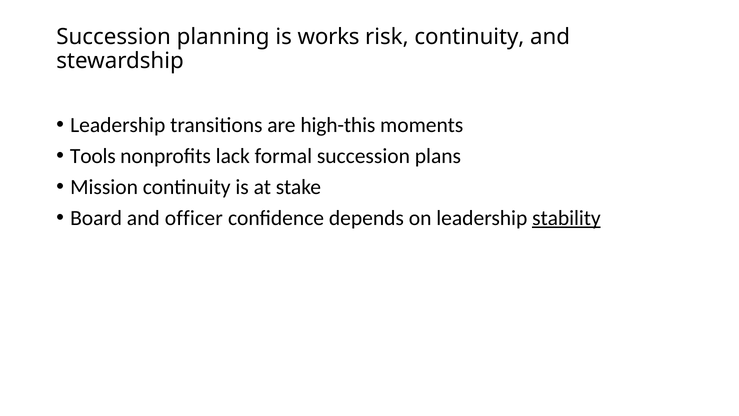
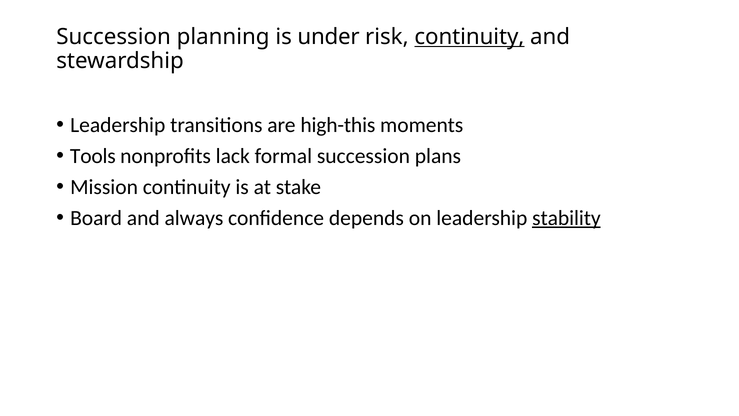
works: works -> under
continuity at (469, 37) underline: none -> present
officer: officer -> always
